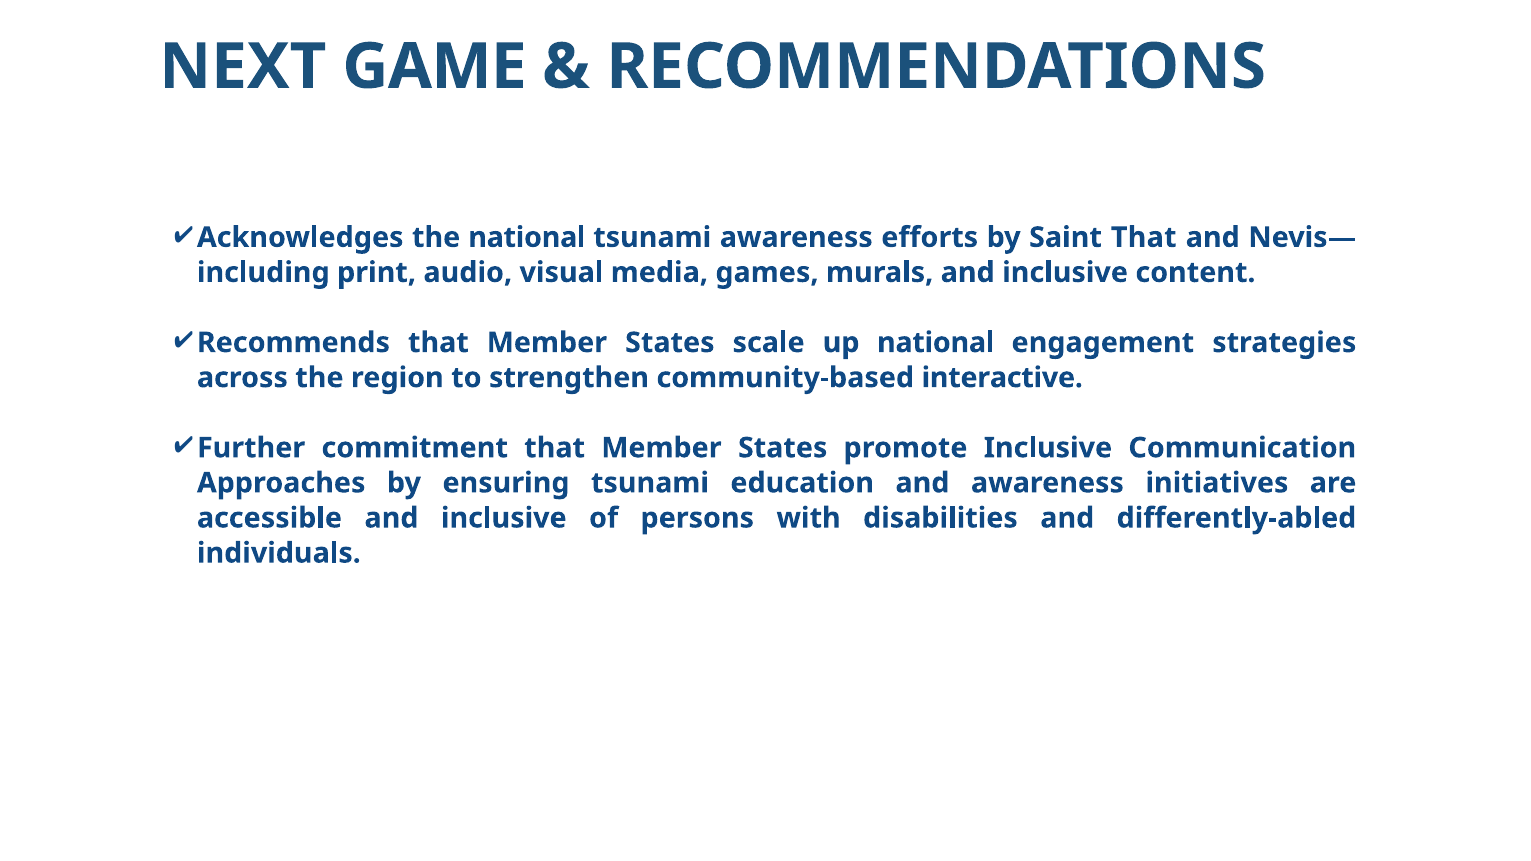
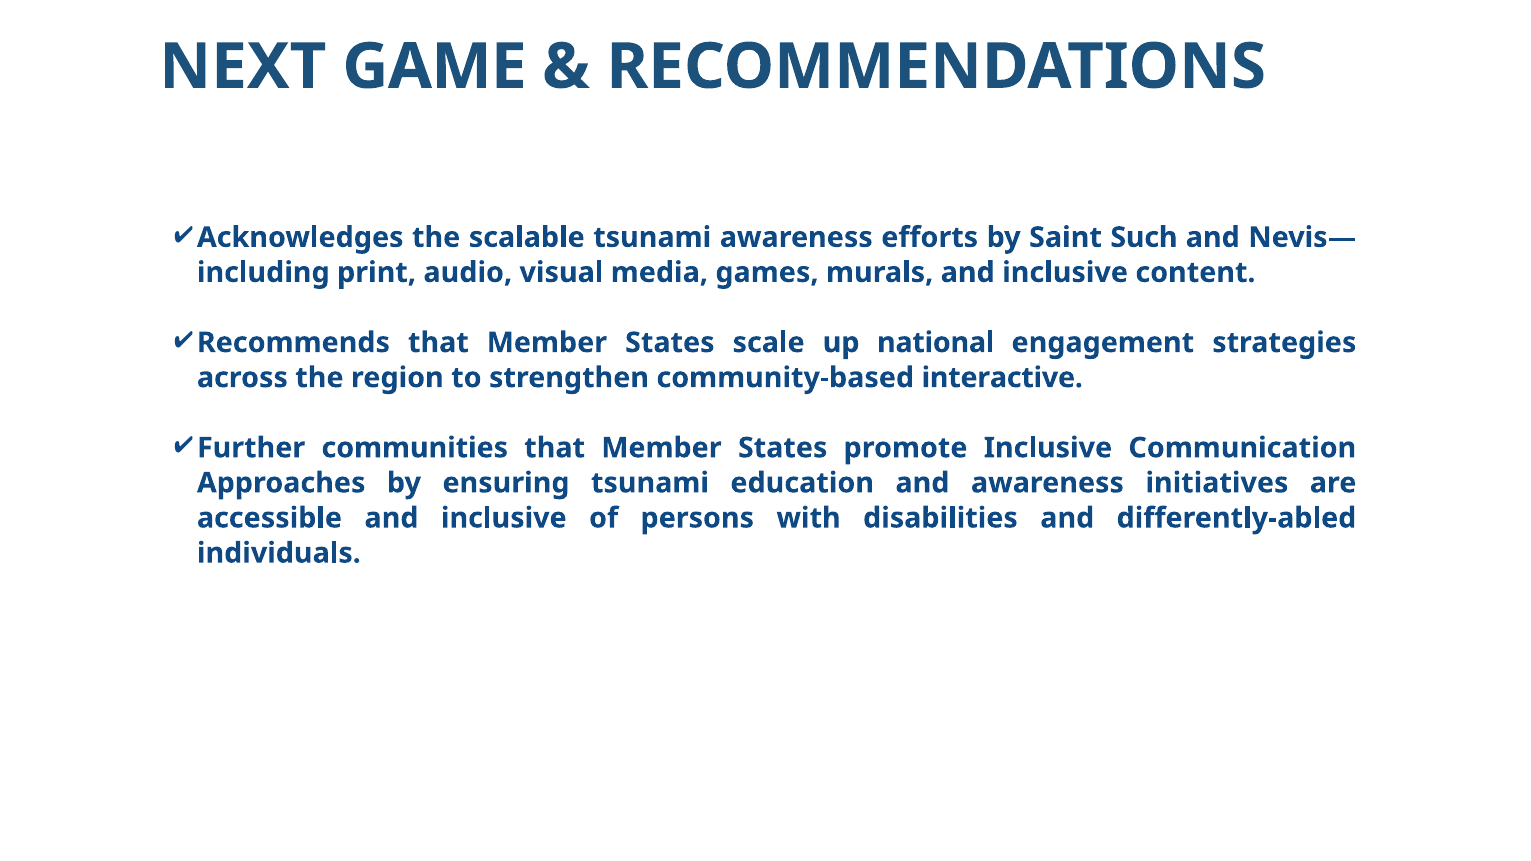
the national: national -> scalable
Saint That: That -> Such
commitment: commitment -> communities
